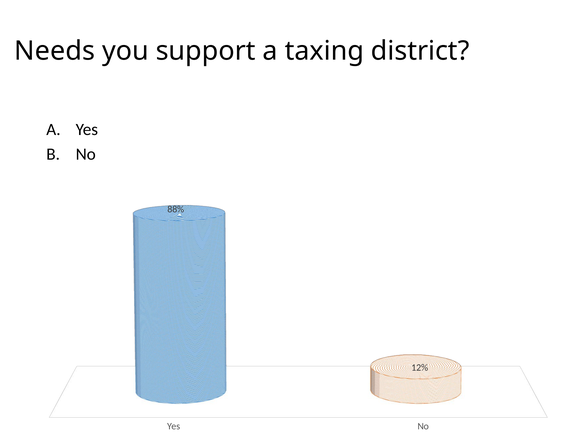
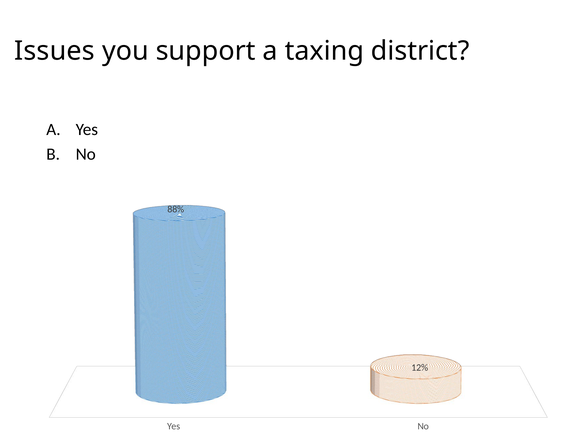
Needs: Needs -> Issues
